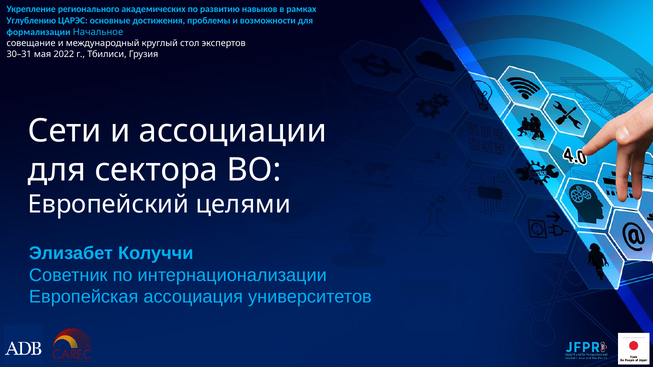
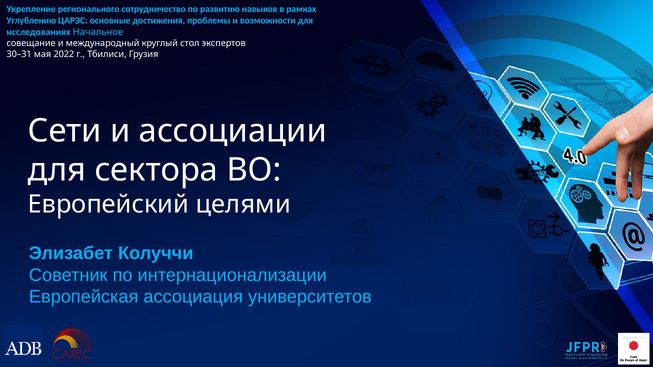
академических: академических -> сотрудничество
формализации: формализации -> исследованиях
